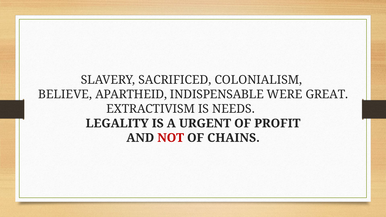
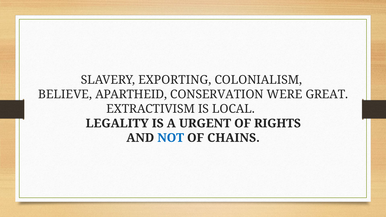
SACRIFICED: SACRIFICED -> EXPORTING
INDISPENSABLE: INDISPENSABLE -> CONSERVATION
NEEDS: NEEDS -> LOCAL
PROFIT: PROFIT -> RIGHTS
NOT colour: red -> blue
